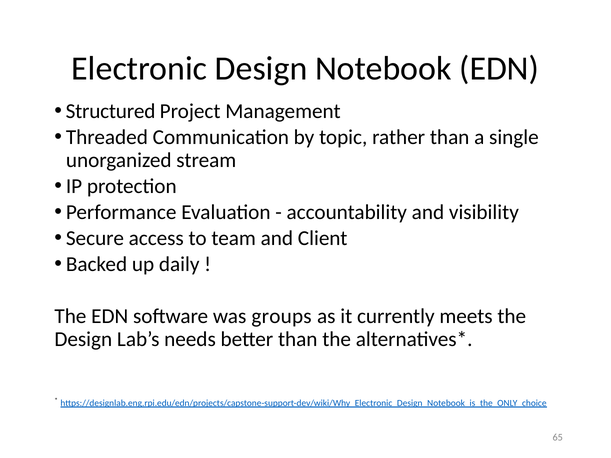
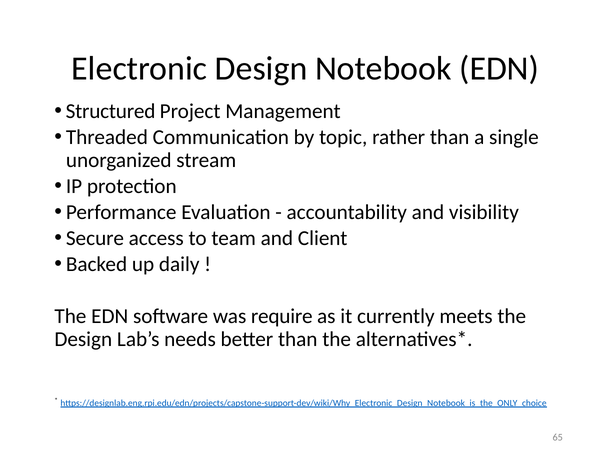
groups: groups -> require
